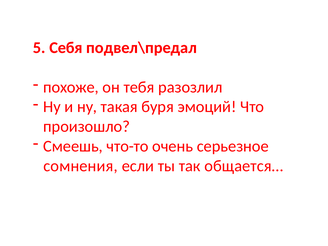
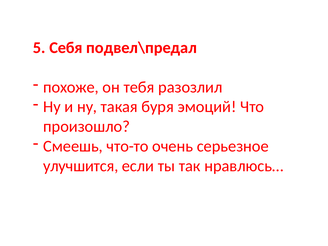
сомнения: сомнения -> улучшится
общается…: общается… -> нравлюсь…
